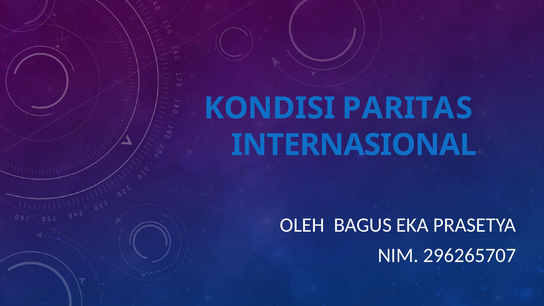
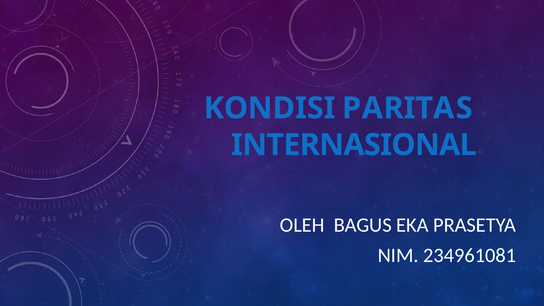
296265707: 296265707 -> 234961081
